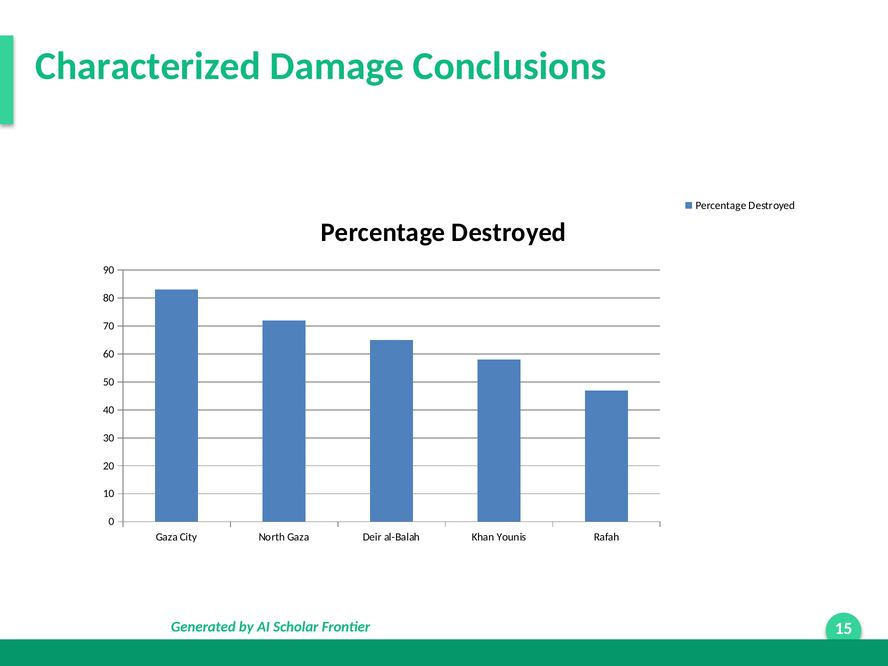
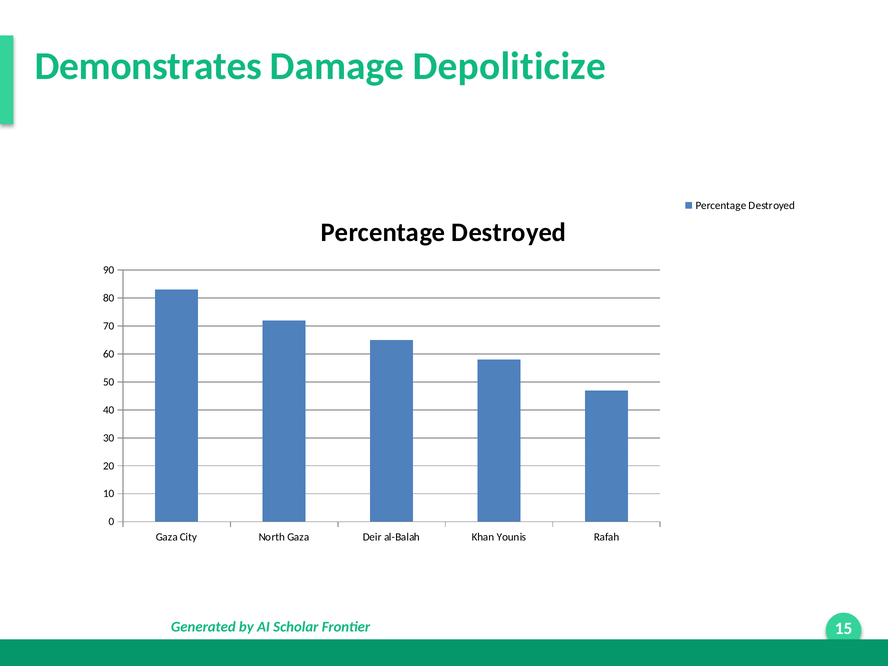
Characterized: Characterized -> Demonstrates
Conclusions: Conclusions -> Depoliticize
